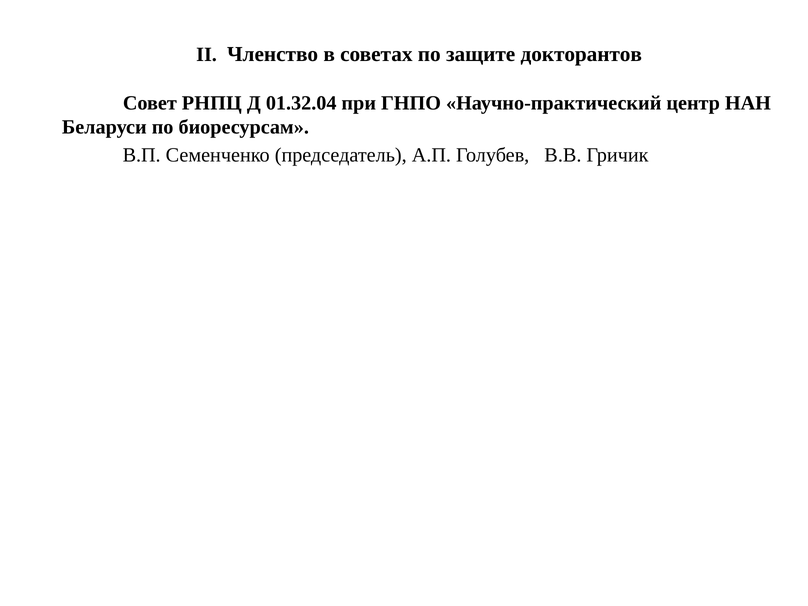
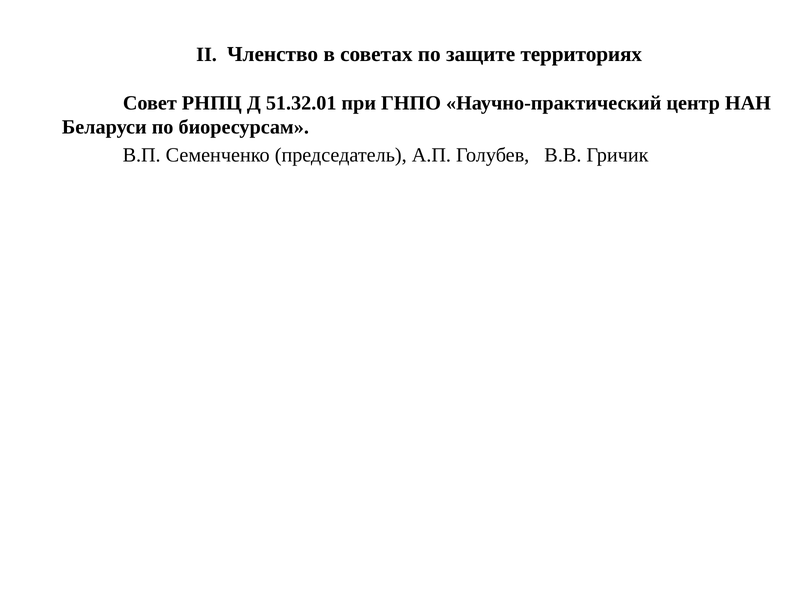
докторантов: докторантов -> территориях
01.32.04: 01.32.04 -> 51.32.01
